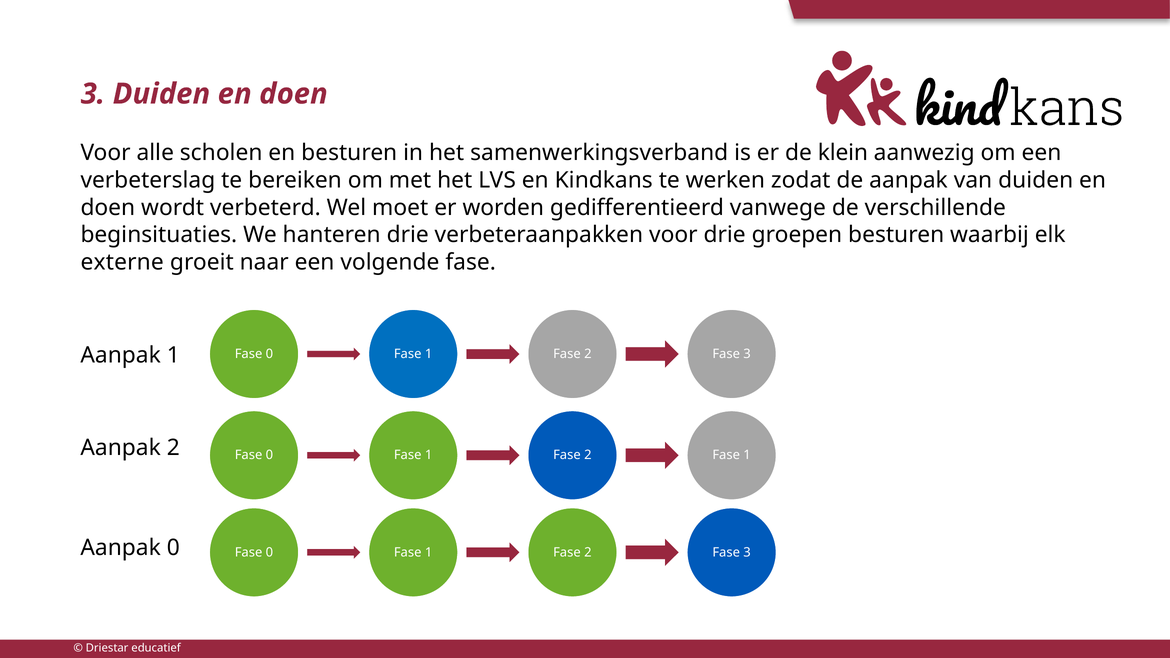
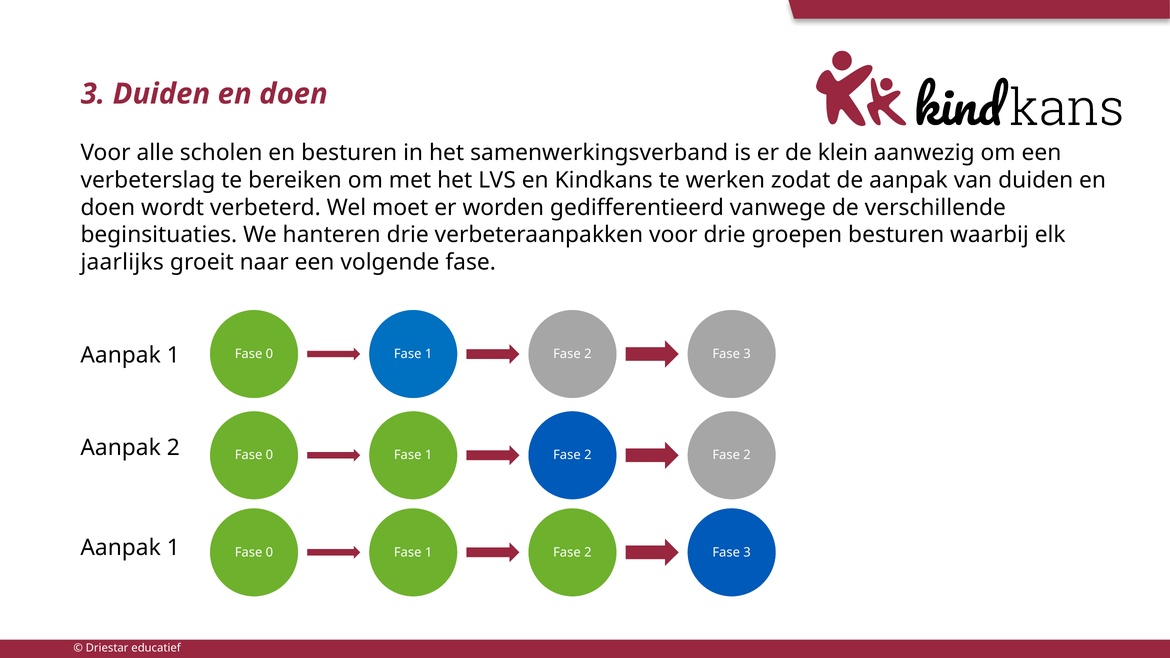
externe: externe -> jaarlijks
2 Fase 1: 1 -> 2
0 at (173, 548): 0 -> 1
